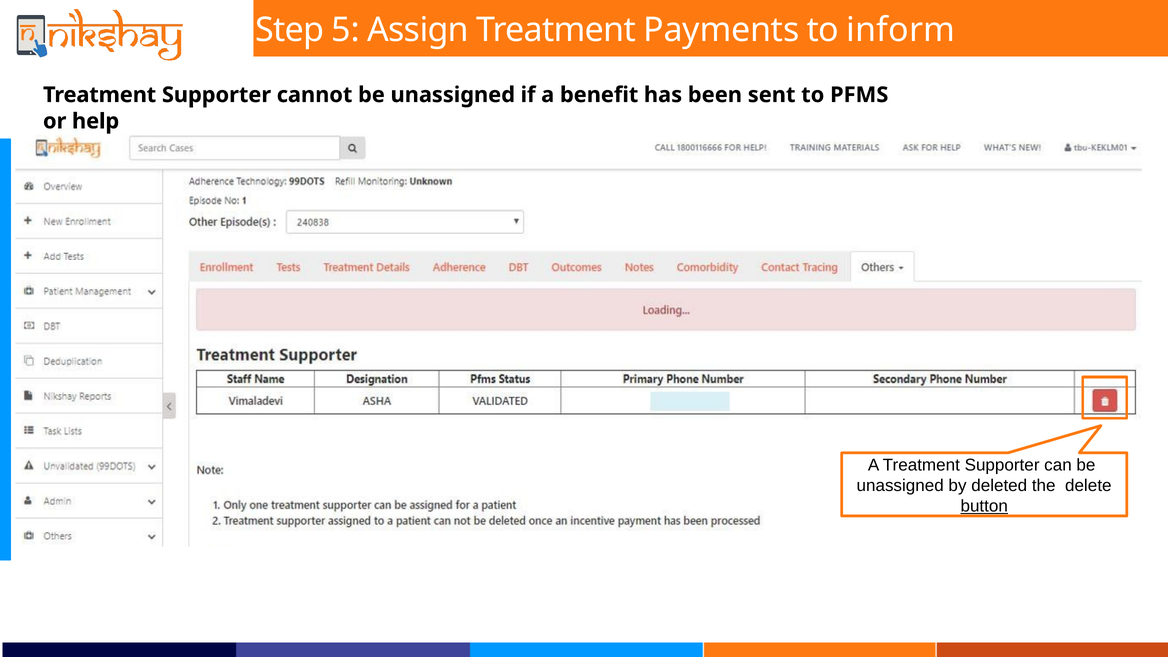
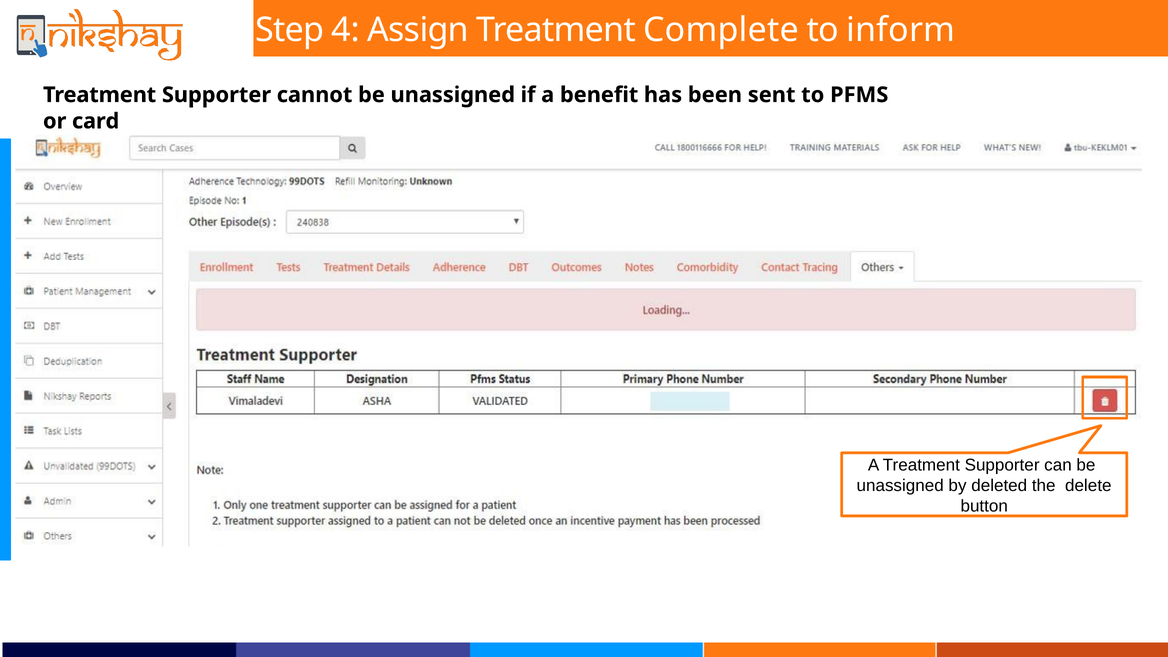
5: 5 -> 4
Payments: Payments -> Complete
help: help -> card
button underline: present -> none
